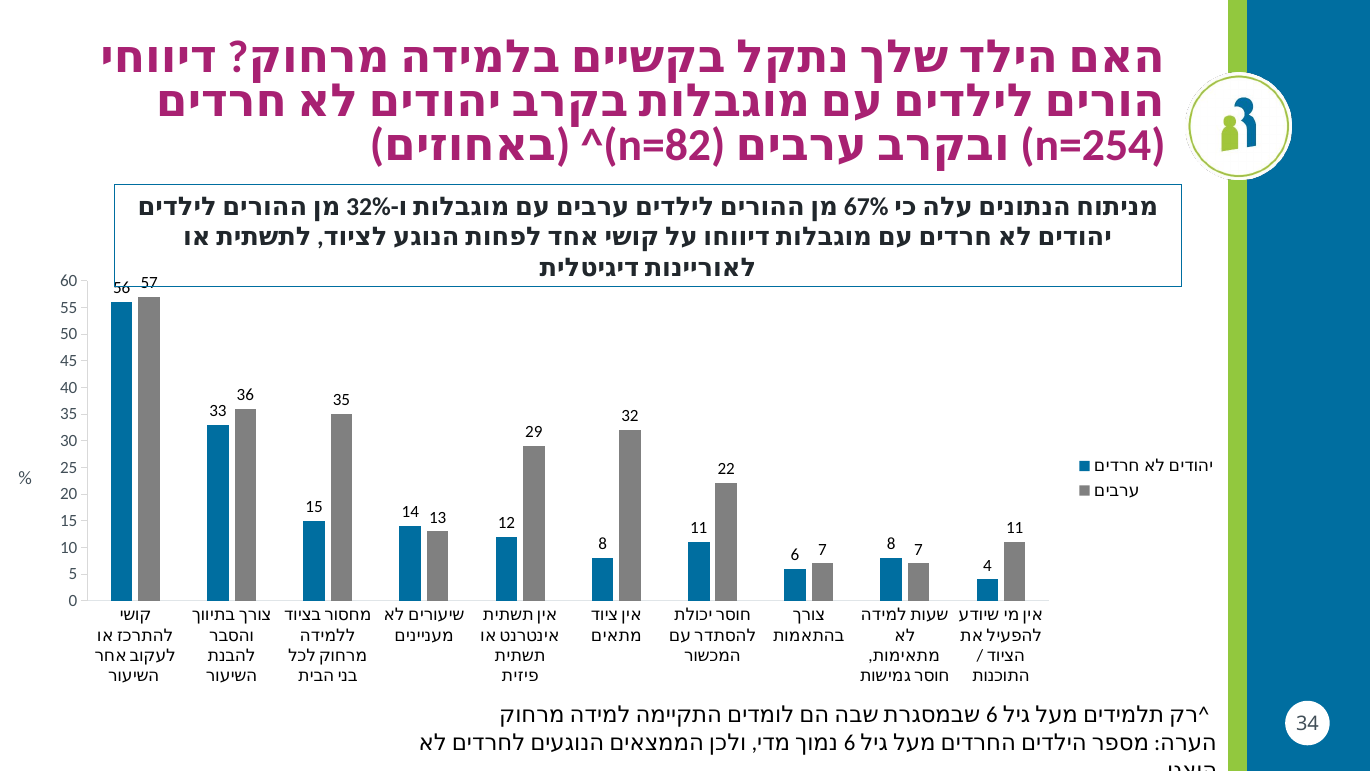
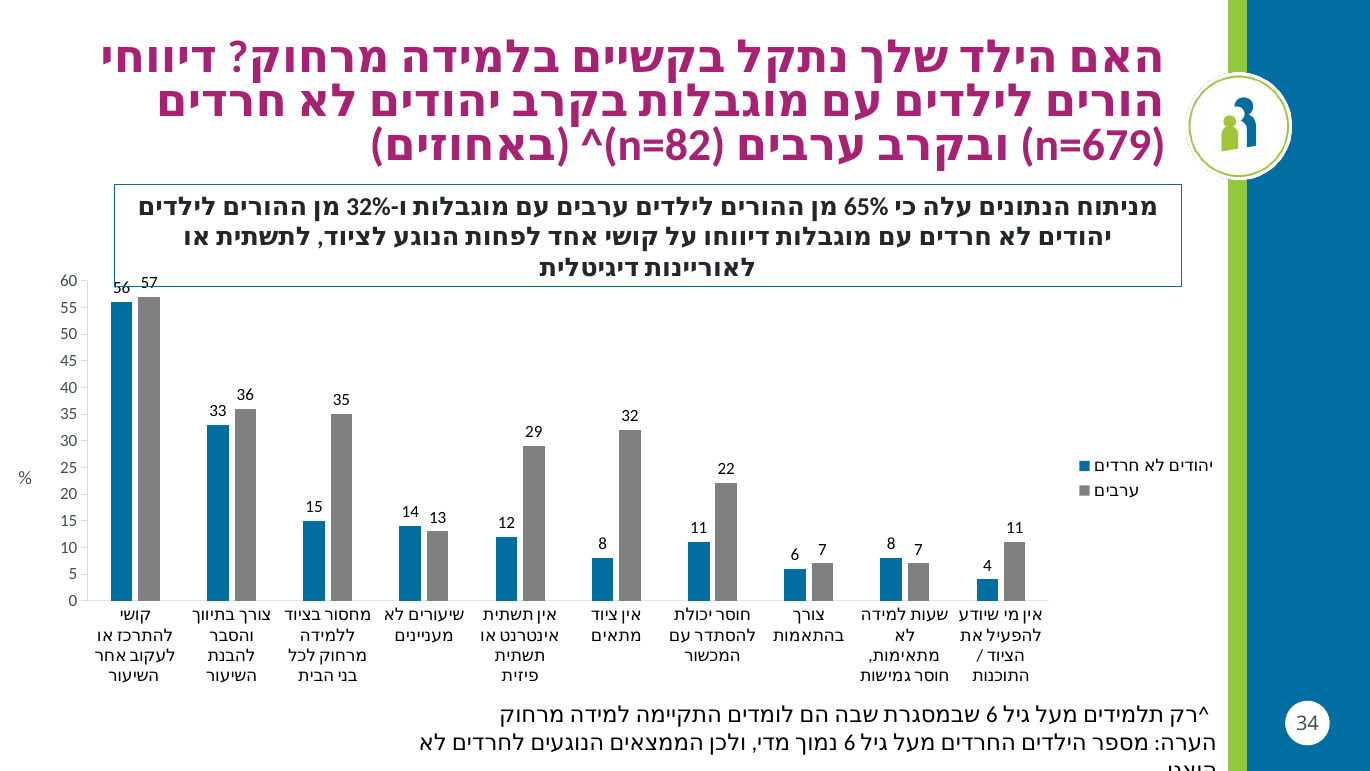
n=254: n=254 -> n=679
67%: 67% -> 65%
